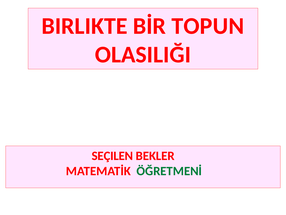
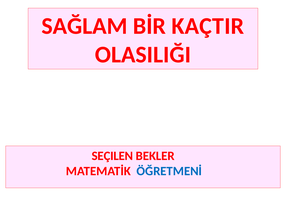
BIRLIKTE: BIRLIKTE -> SAĞLAM
TOPUN: TOPUN -> KAÇTIR
ÖĞRETMENİ colour: green -> blue
